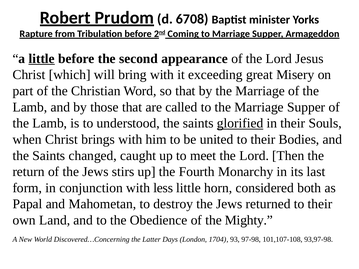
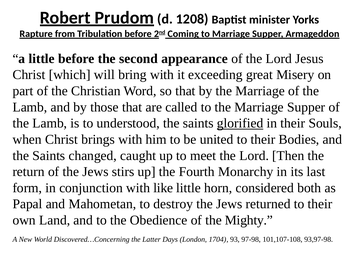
6708: 6708 -> 1208
little at (42, 59) underline: present -> none
less: less -> like
